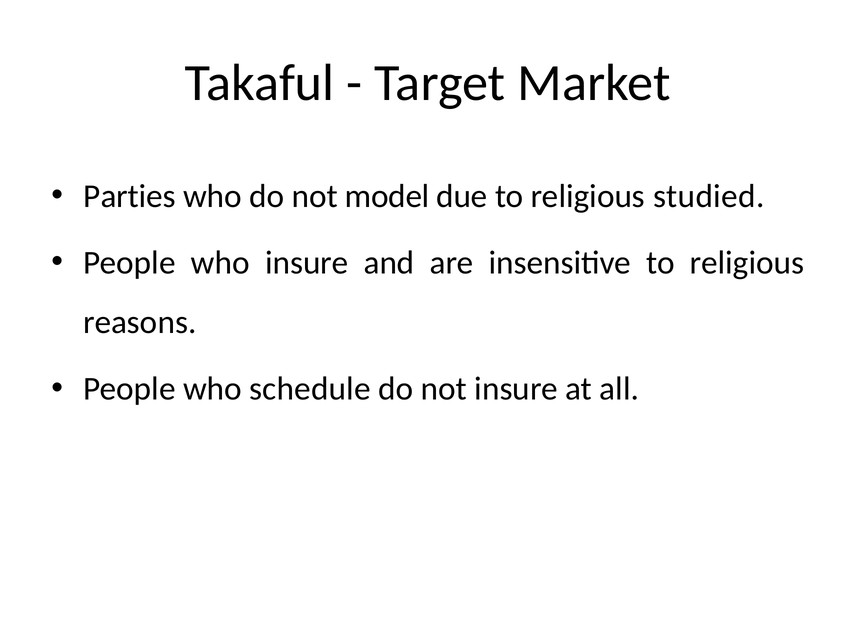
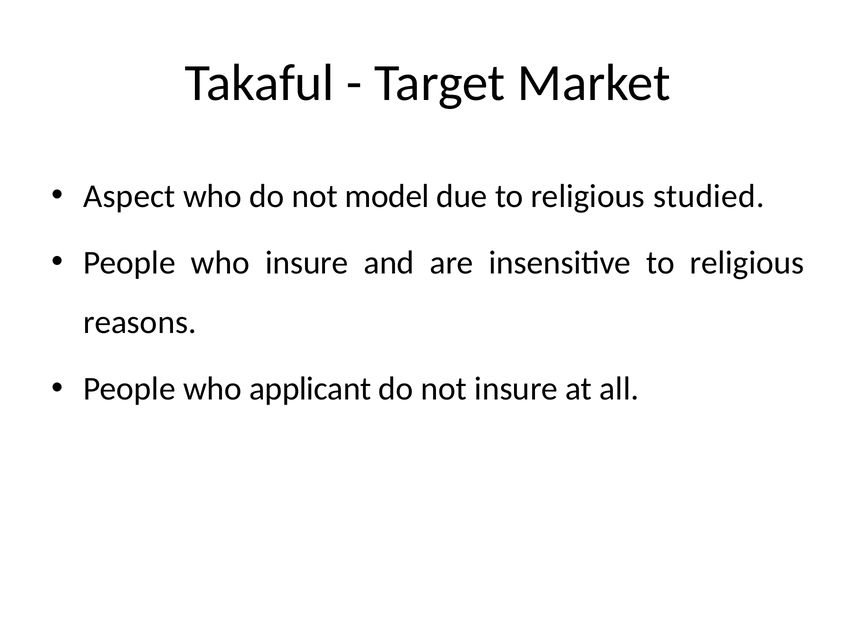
Parties: Parties -> Aspect
schedule: schedule -> applicant
